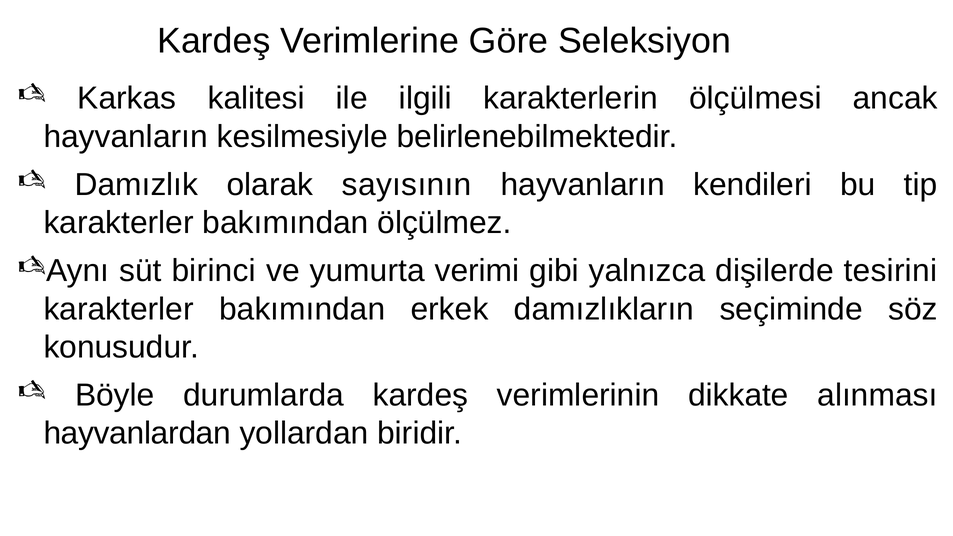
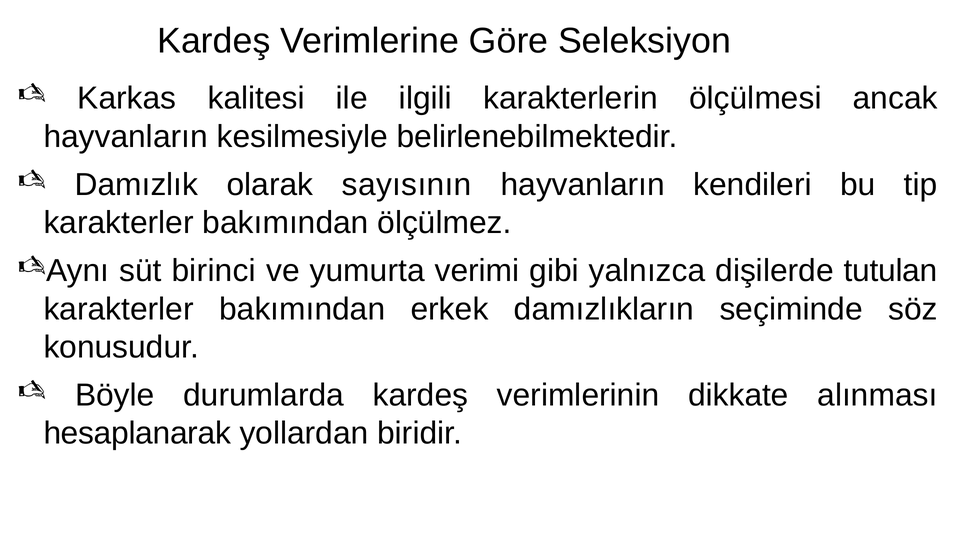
tesirini: tesirini -> tutulan
hayvanlardan: hayvanlardan -> hesaplanarak
